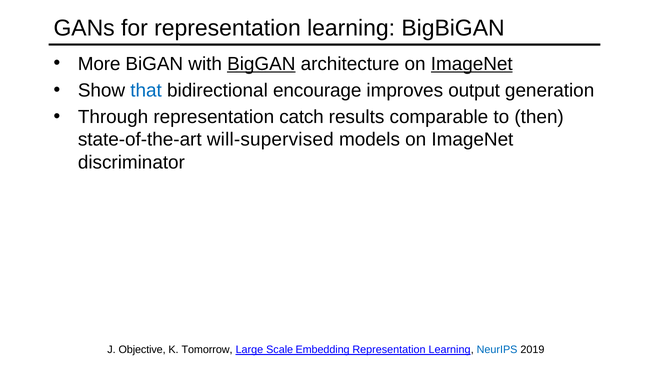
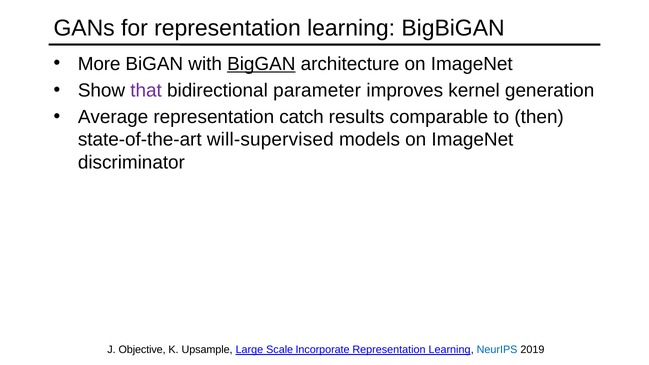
ImageNet at (472, 64) underline: present -> none
that colour: blue -> purple
encourage: encourage -> parameter
output: output -> kernel
Through: Through -> Average
Tomorrow: Tomorrow -> Upsample
Embedding: Embedding -> Incorporate
